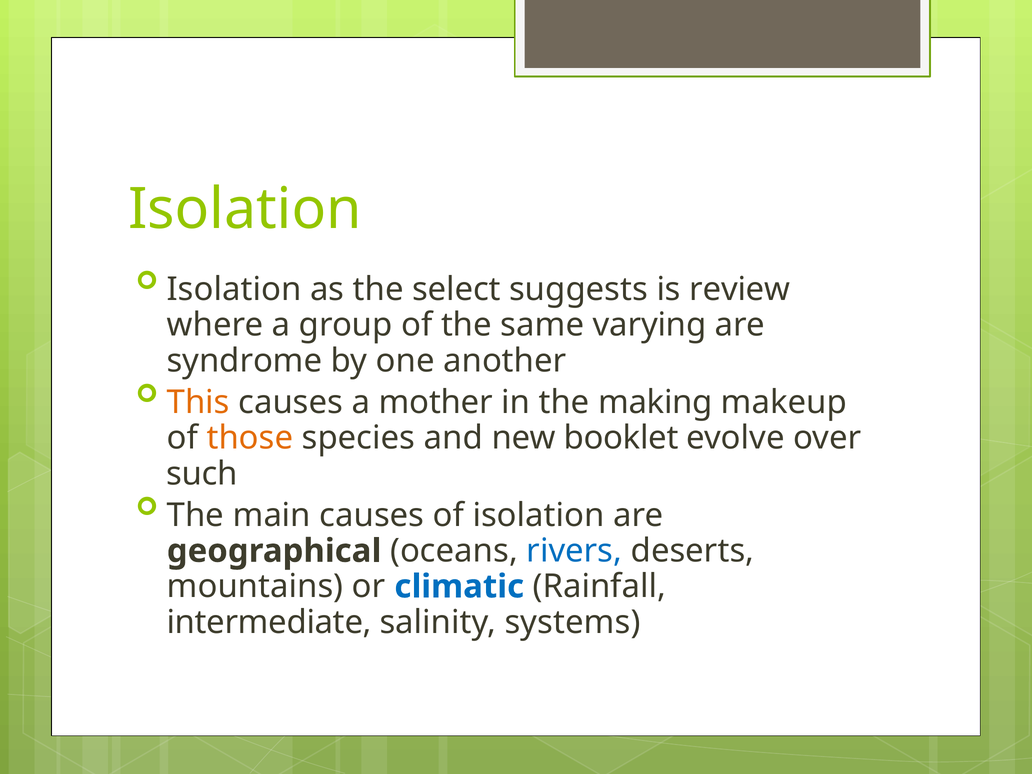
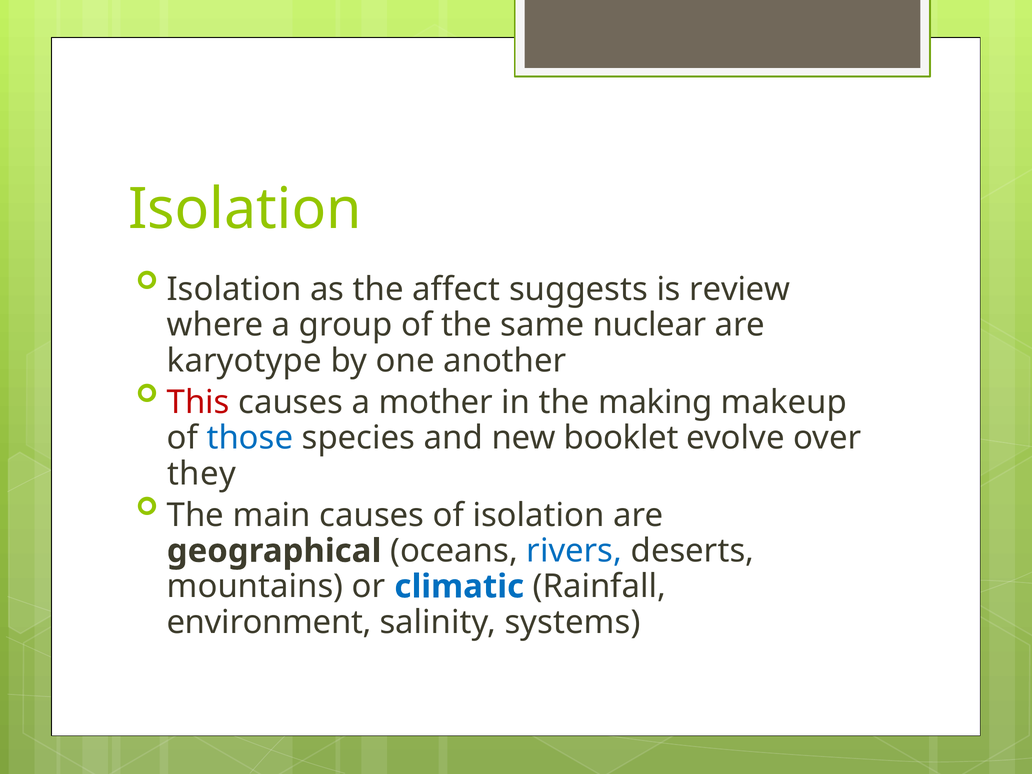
select: select -> affect
varying: varying -> nuclear
syndrome: syndrome -> karyotype
This colour: orange -> red
those colour: orange -> blue
such: such -> they
intermediate: intermediate -> environment
